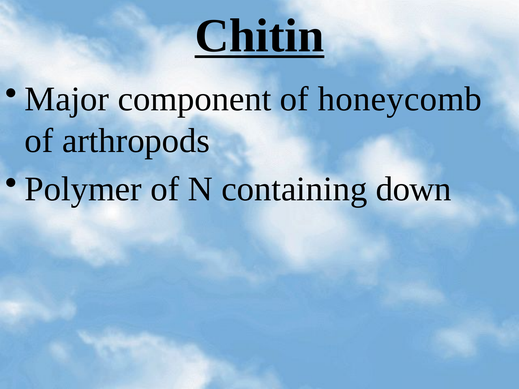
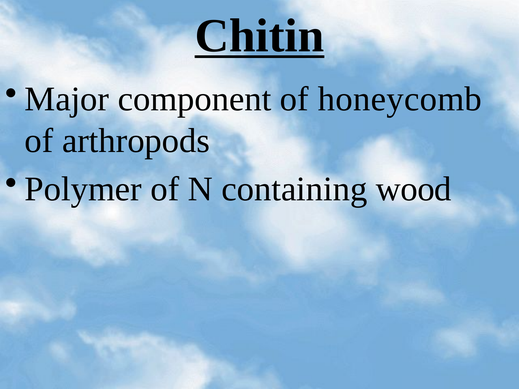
down: down -> wood
